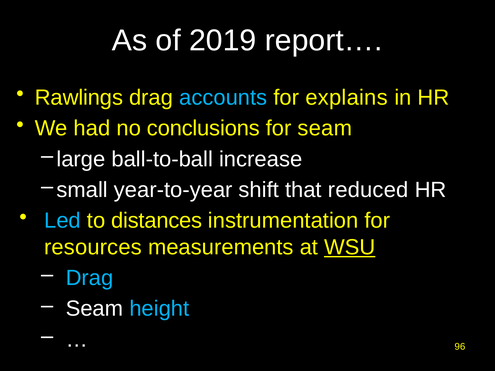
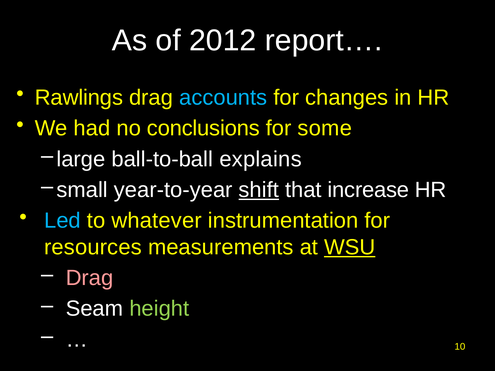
2019: 2019 -> 2012
explains: explains -> changes
for seam: seam -> some
increase: increase -> explains
shift underline: none -> present
reduced: reduced -> increase
distances: distances -> whatever
Drag at (90, 278) colour: light blue -> pink
height colour: light blue -> light green
96: 96 -> 10
